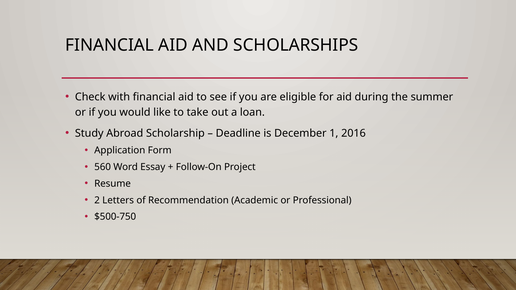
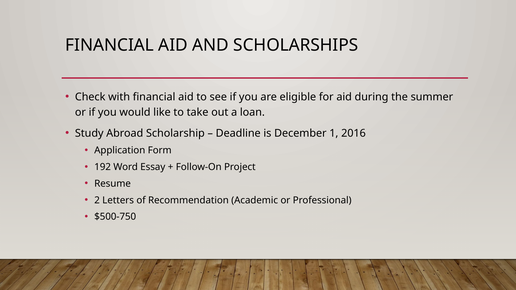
560: 560 -> 192
